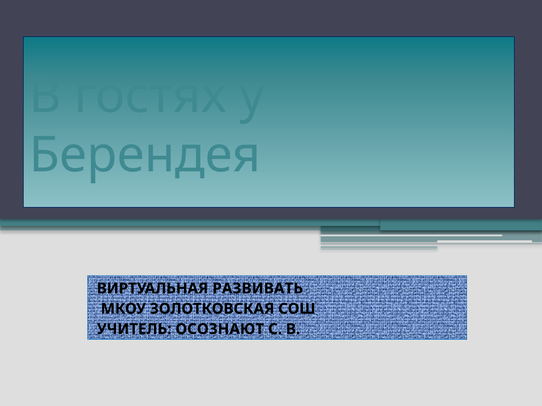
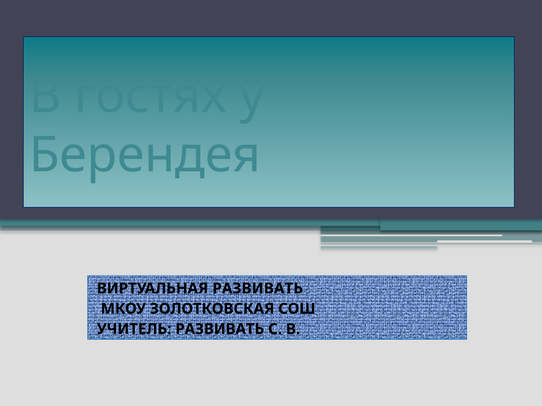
УЧИТЕЛЬ ОСОЗНАЮТ: ОСОЗНАЮТ -> РАЗВИВАТЬ
